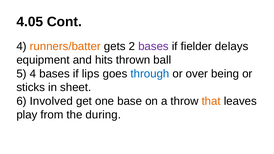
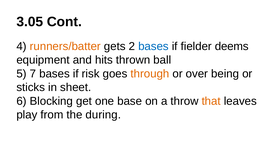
4.05: 4.05 -> 3.05
bases at (153, 46) colour: purple -> blue
delays: delays -> deems
5 4: 4 -> 7
lips: lips -> risk
through colour: blue -> orange
Involved: Involved -> Blocking
